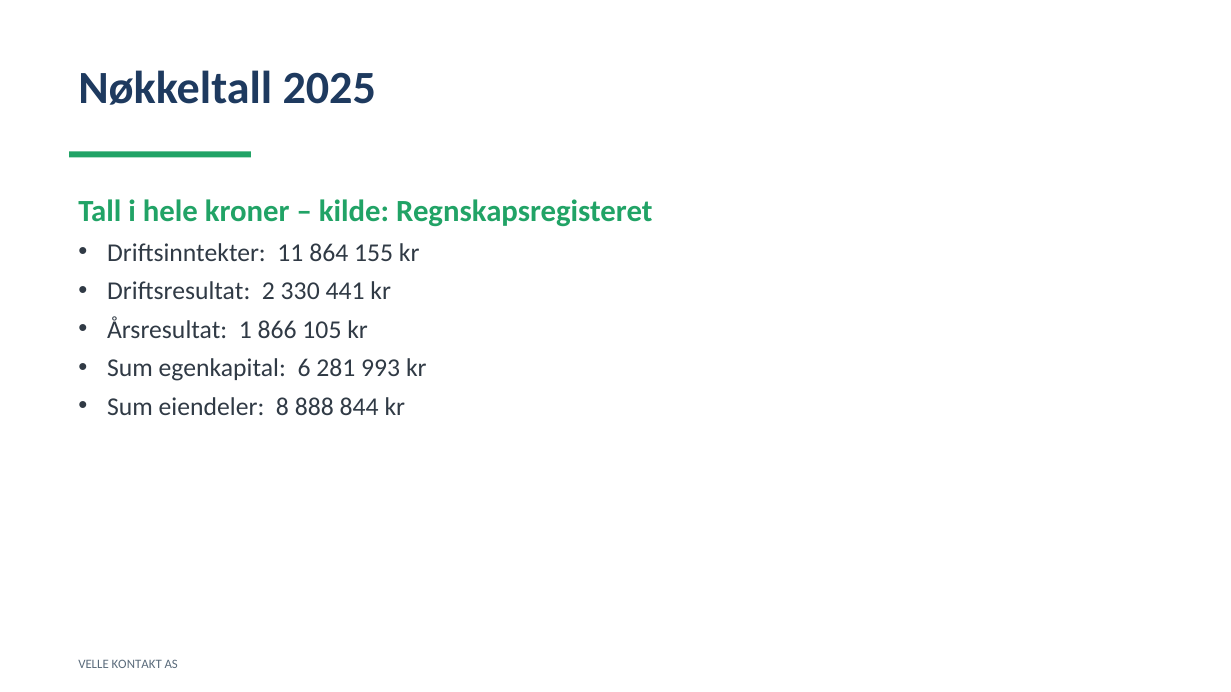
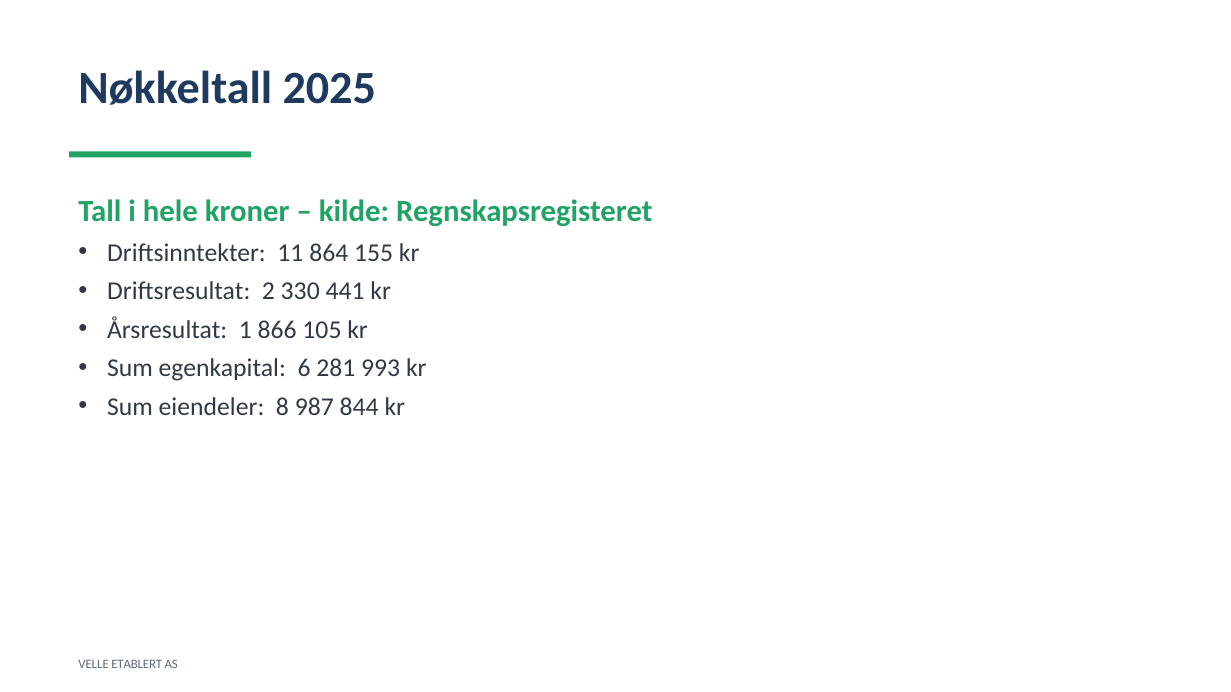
888: 888 -> 987
KONTAKT: KONTAKT -> ETABLERT
